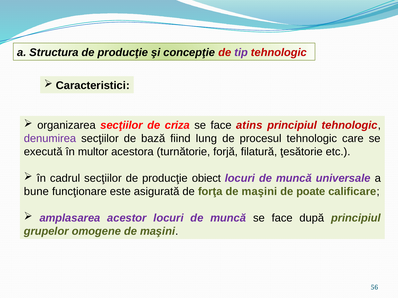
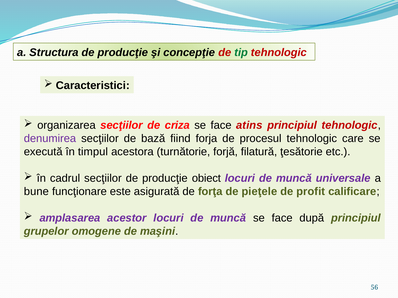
tip colour: purple -> green
lung: lung -> forja
multor: multor -> timpul
forţa de maşini: maşini -> pieţele
poate: poate -> profit
